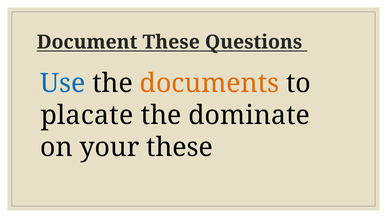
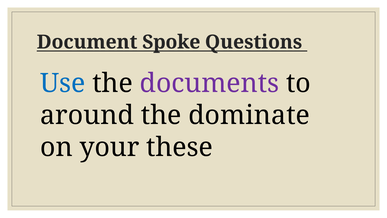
Document These: These -> Spoke
documents colour: orange -> purple
placate: placate -> around
